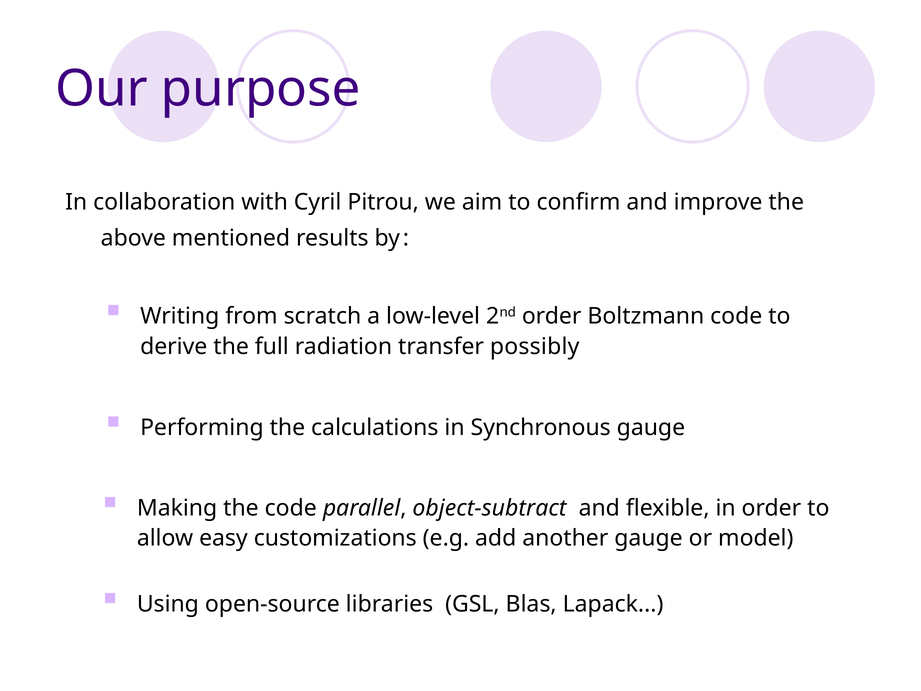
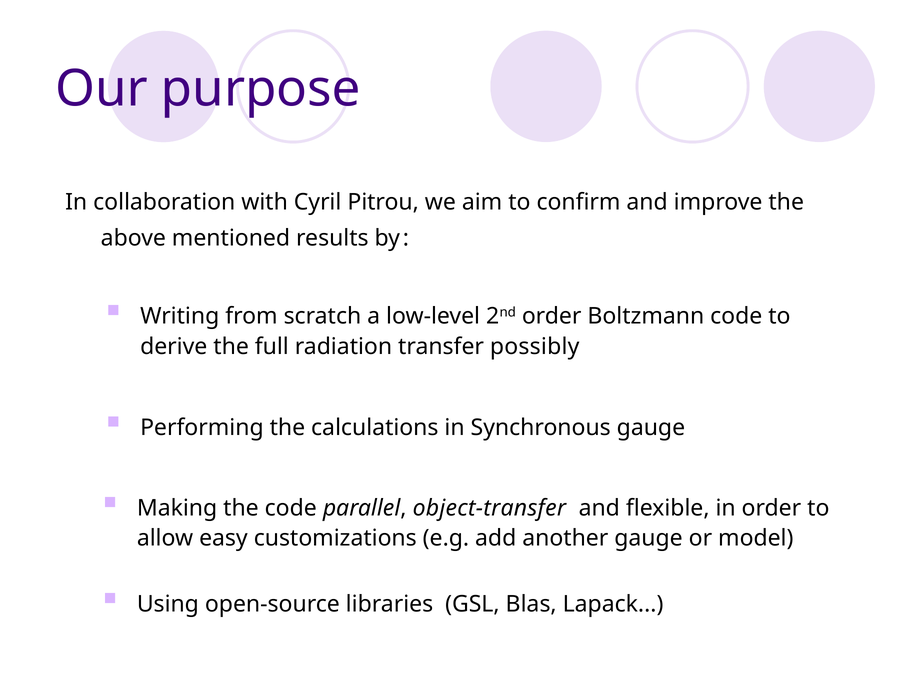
object-subtract: object-subtract -> object-transfer
